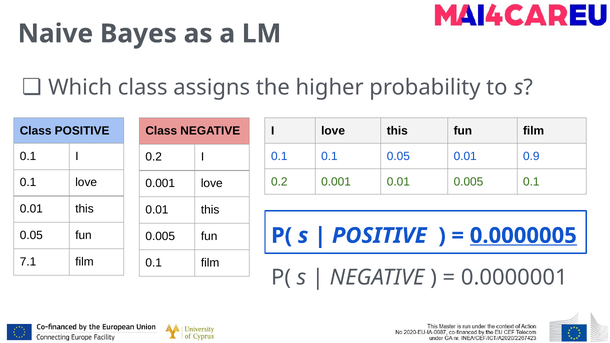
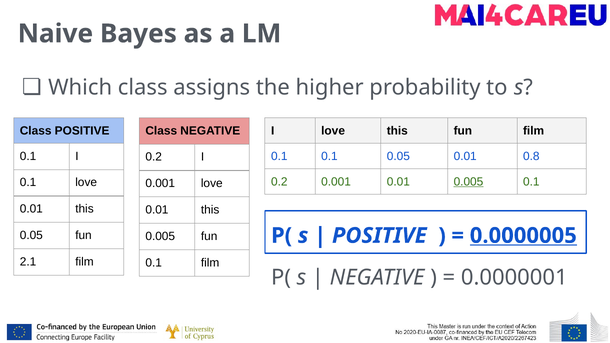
0.9: 0.9 -> 0.8
0.005 at (468, 182) underline: none -> present
7.1: 7.1 -> 2.1
